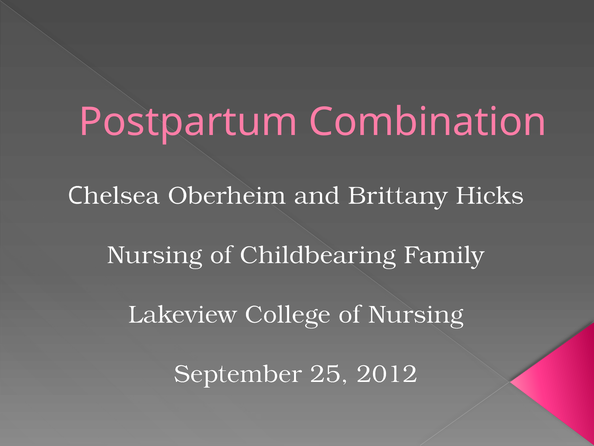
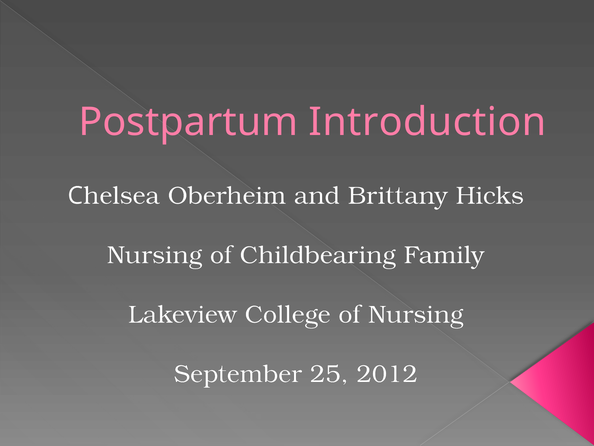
Combination: Combination -> Introduction
